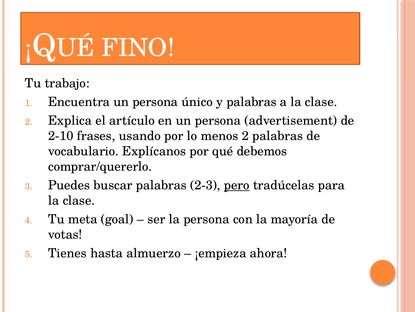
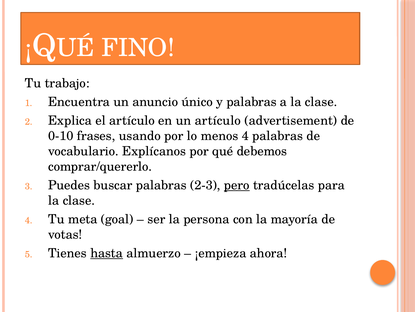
Encuentra un persona: persona -> anuncio
en un persona: persona -> artículo
2-10: 2-10 -> 0-10
menos 2: 2 -> 4
hasta underline: none -> present
